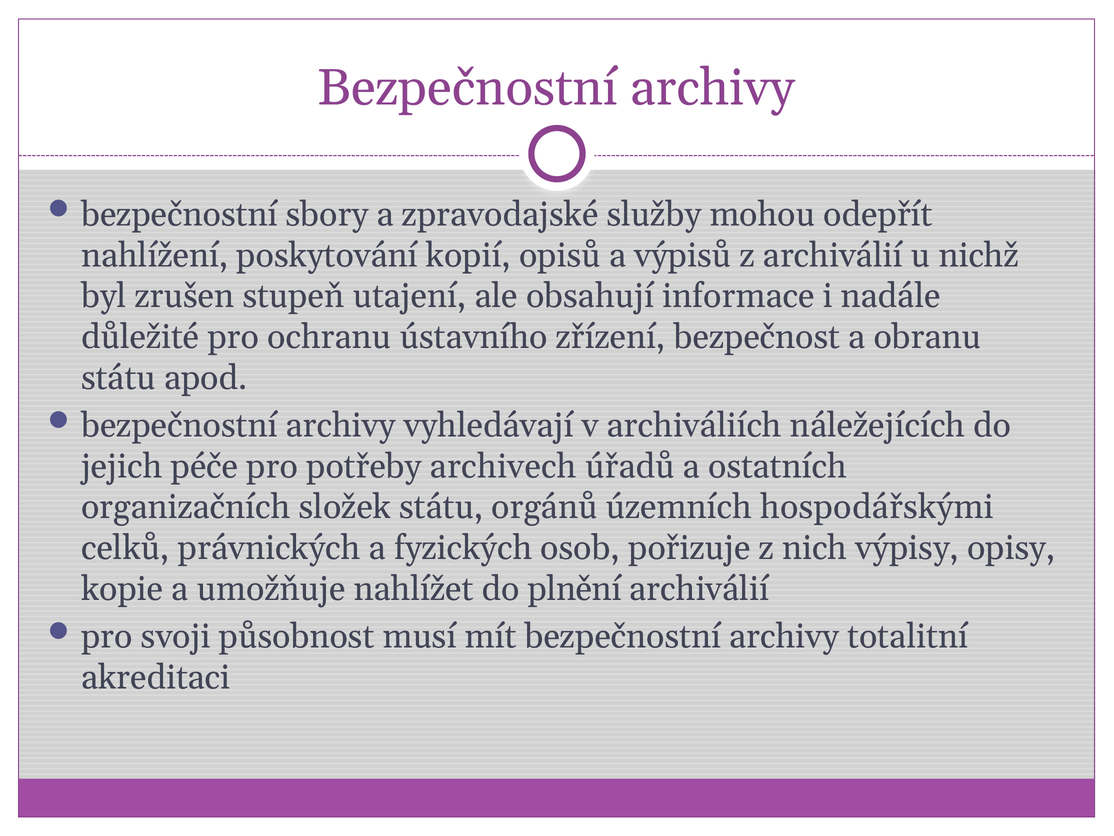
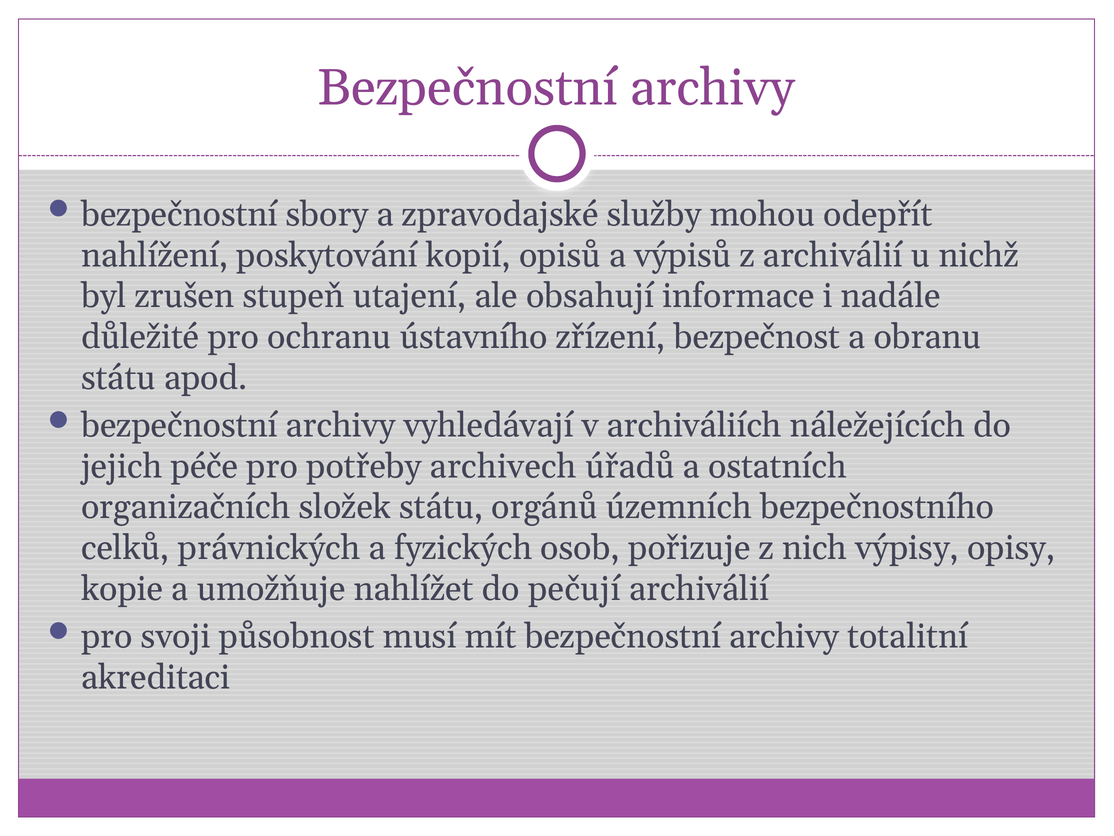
hospodářskými: hospodářskými -> bezpečnostního
plnění: plnění -> pečují
